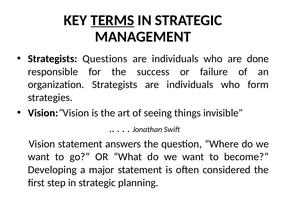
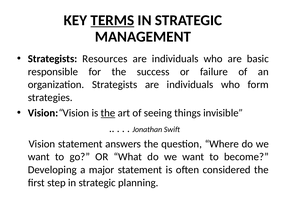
Questions: Questions -> Resources
done: done -> basic
the at (108, 113) underline: none -> present
